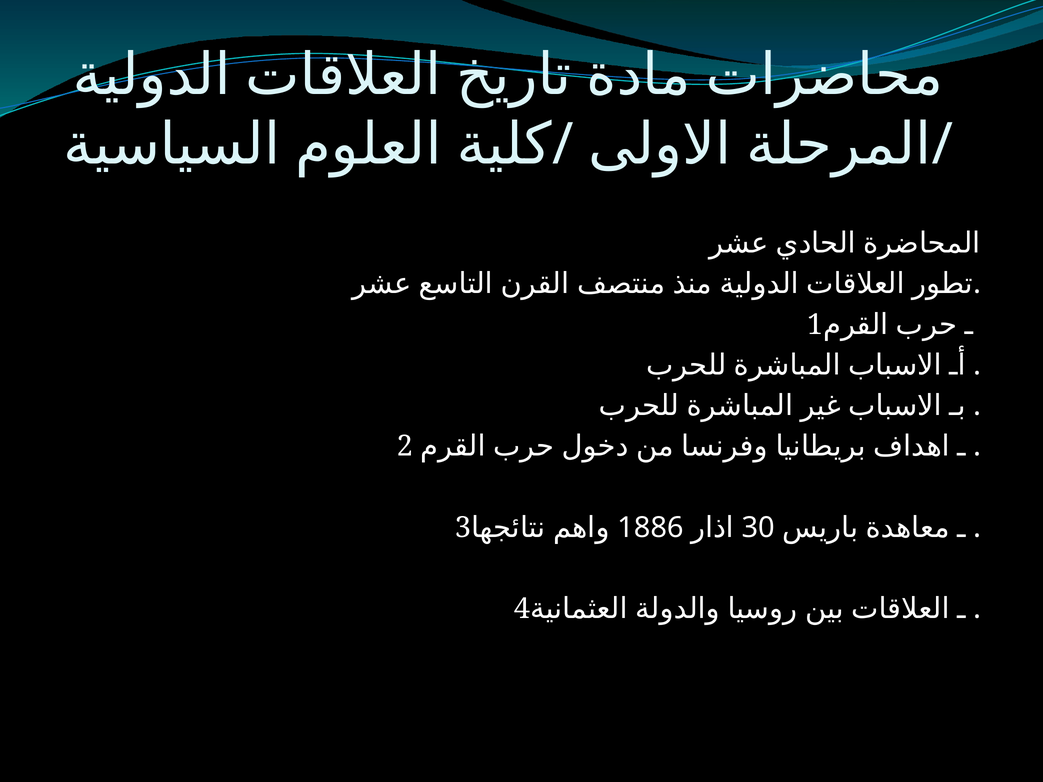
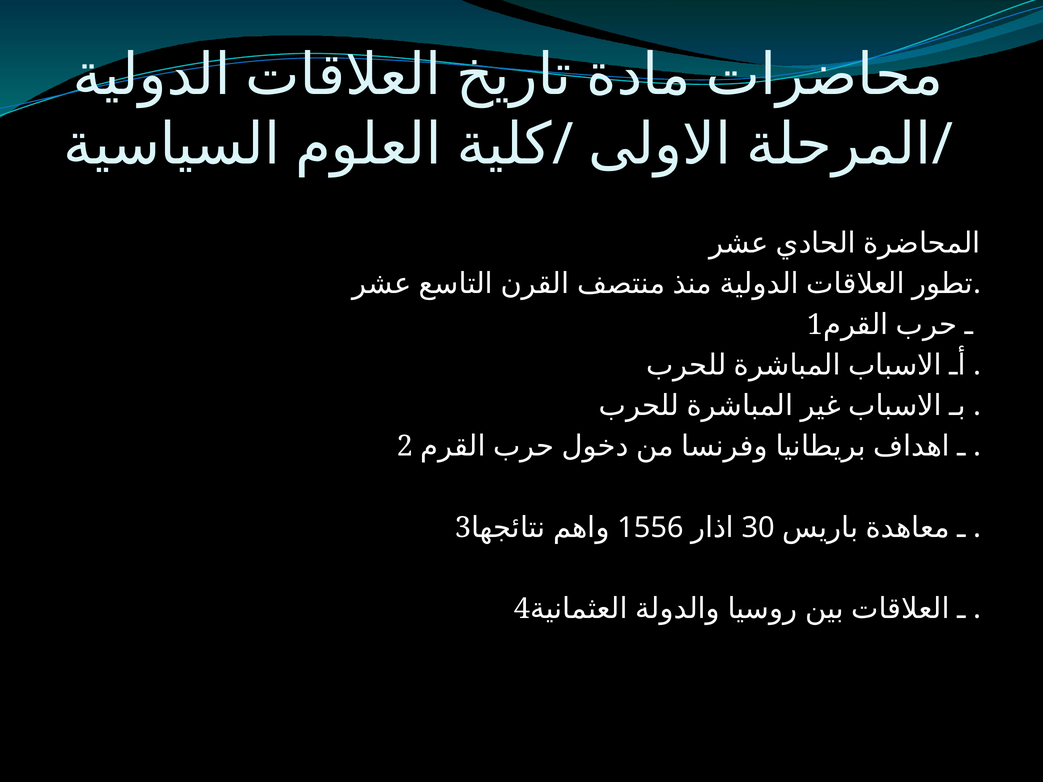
1886: 1886 -> 1556
